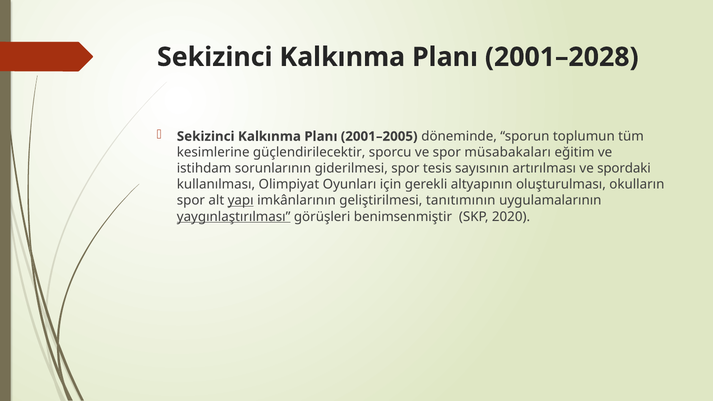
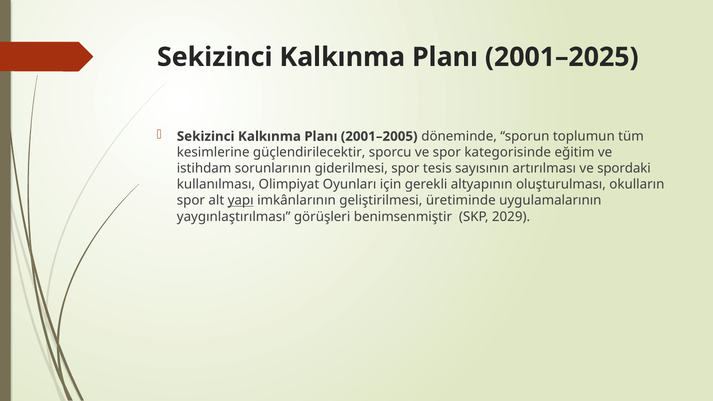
2001–2028: 2001–2028 -> 2001–2025
müsabakaları: müsabakaları -> kategorisinde
tanıtımının: tanıtımının -> üretiminde
yaygınlaştırılması underline: present -> none
2020: 2020 -> 2029
